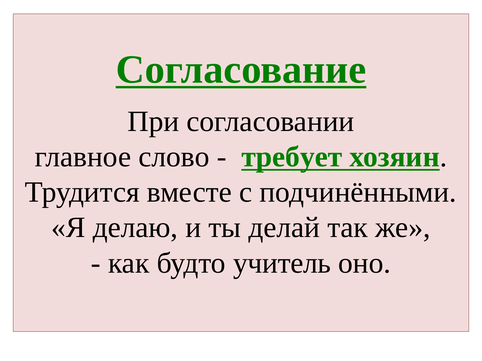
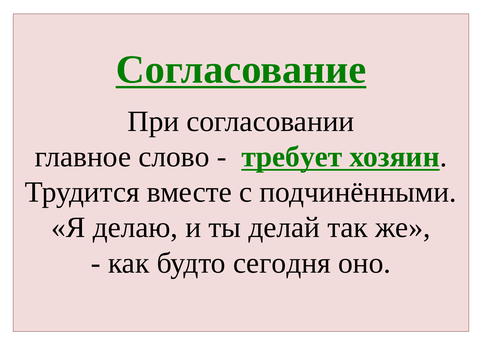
учитель: учитель -> сегодня
